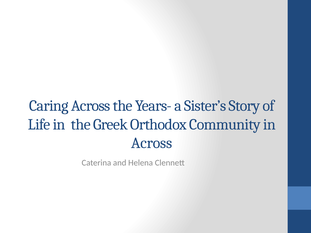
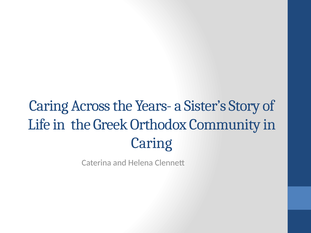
Across at (152, 143): Across -> Caring
